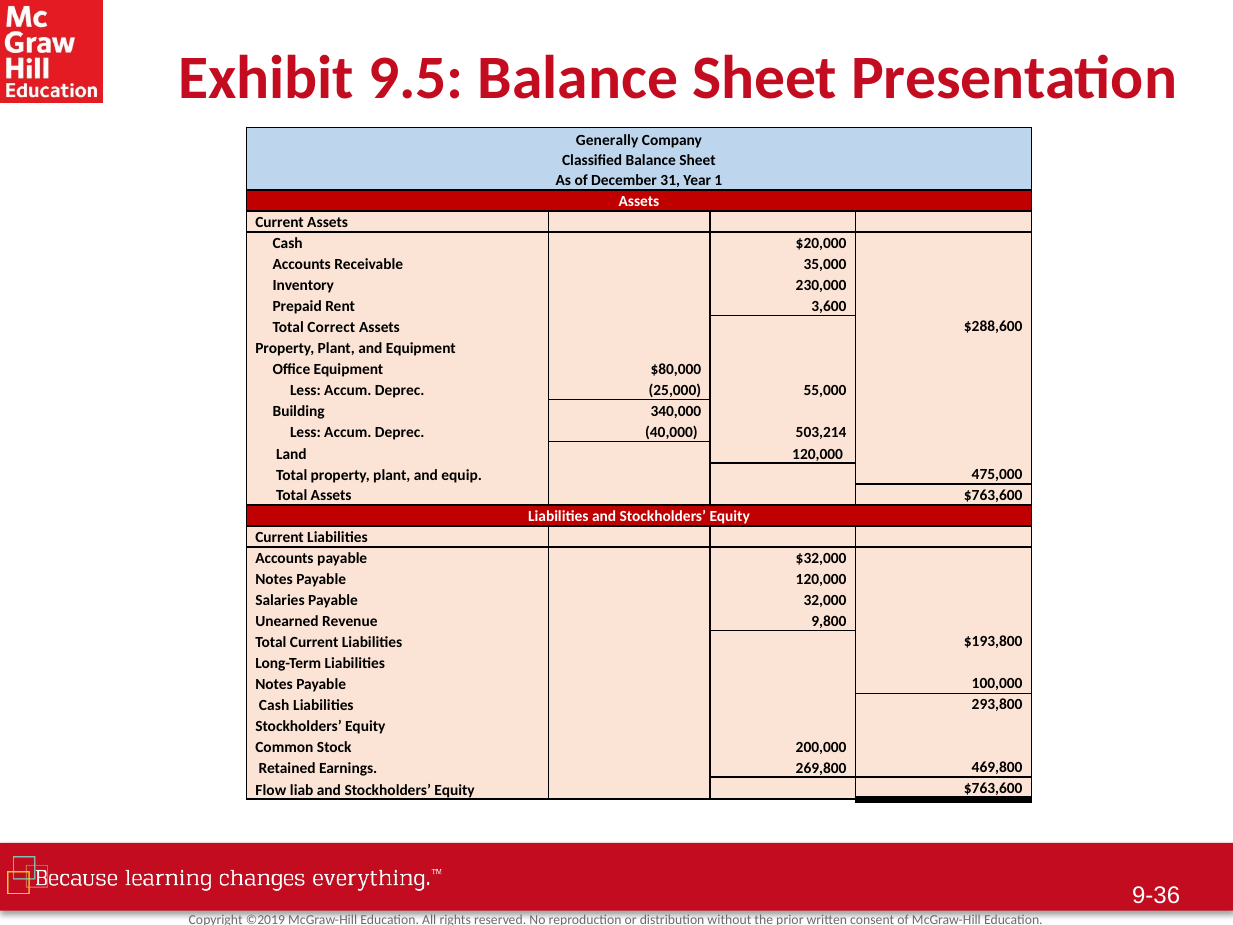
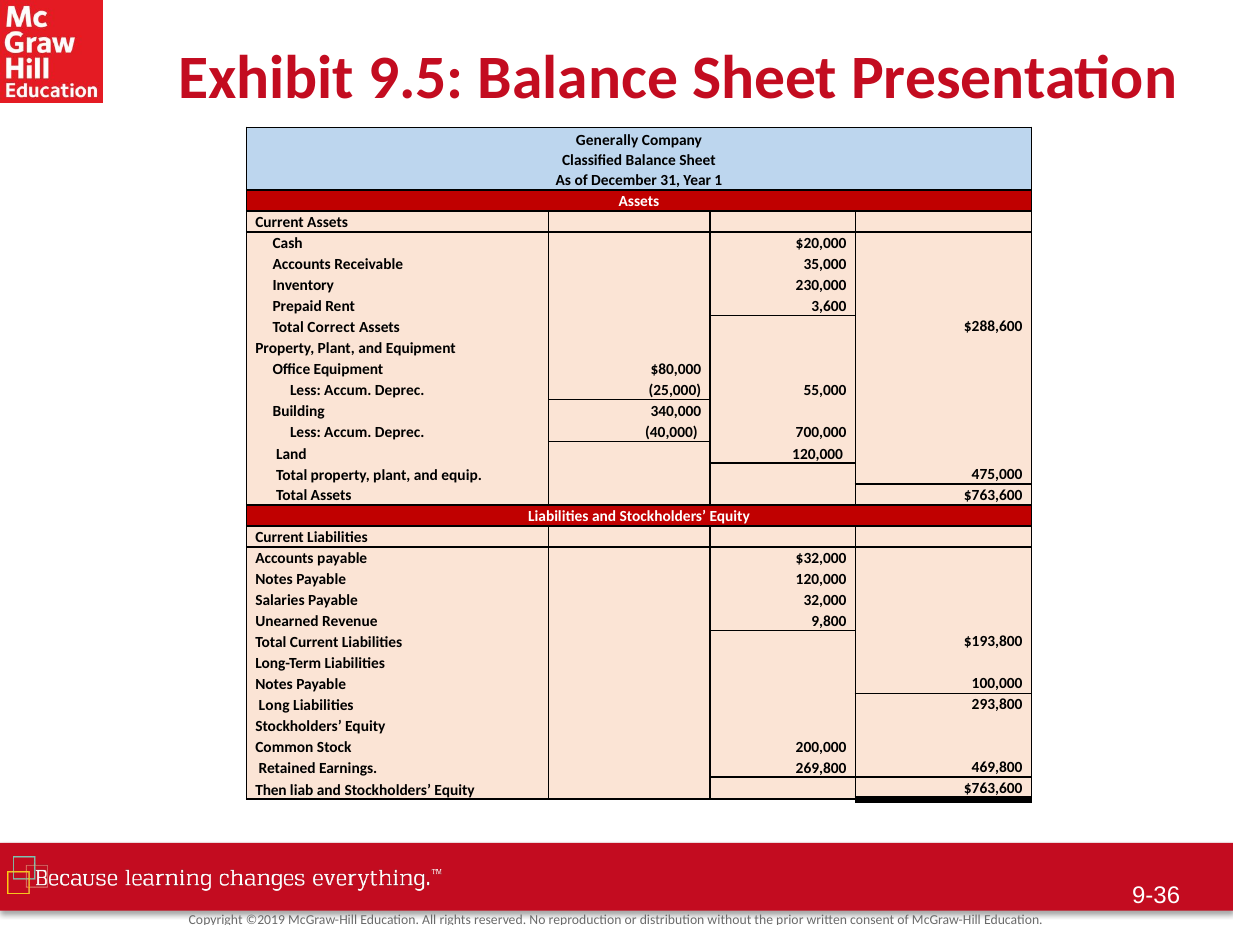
503,214: 503,214 -> 700,000
Cash at (274, 705): Cash -> Long
Flow: Flow -> Then
